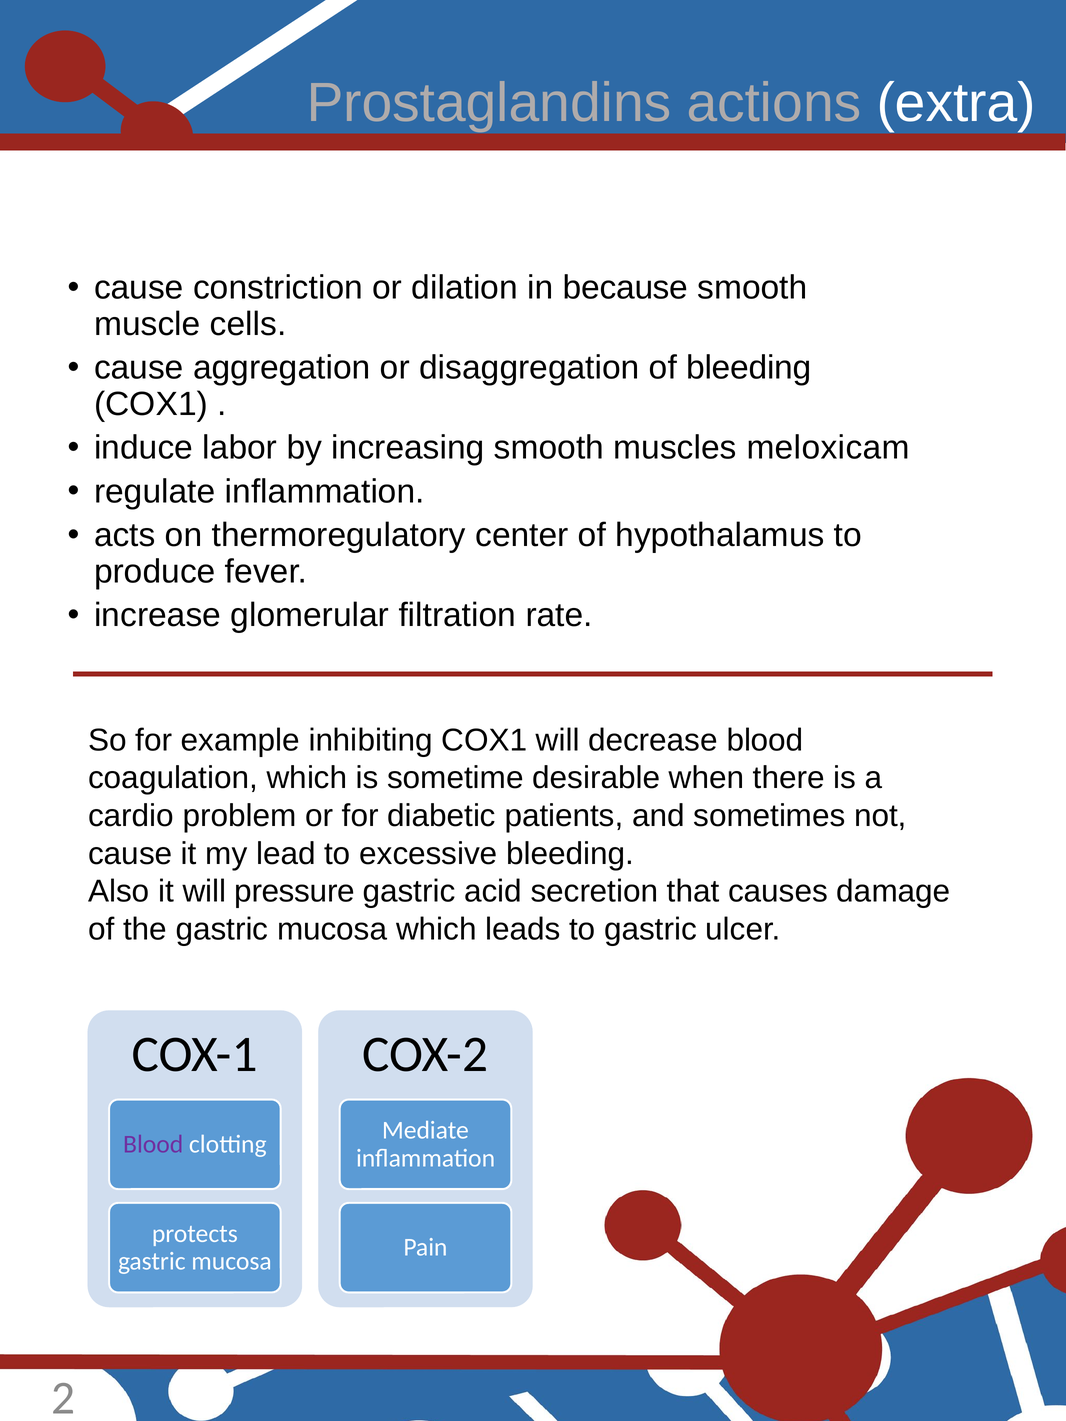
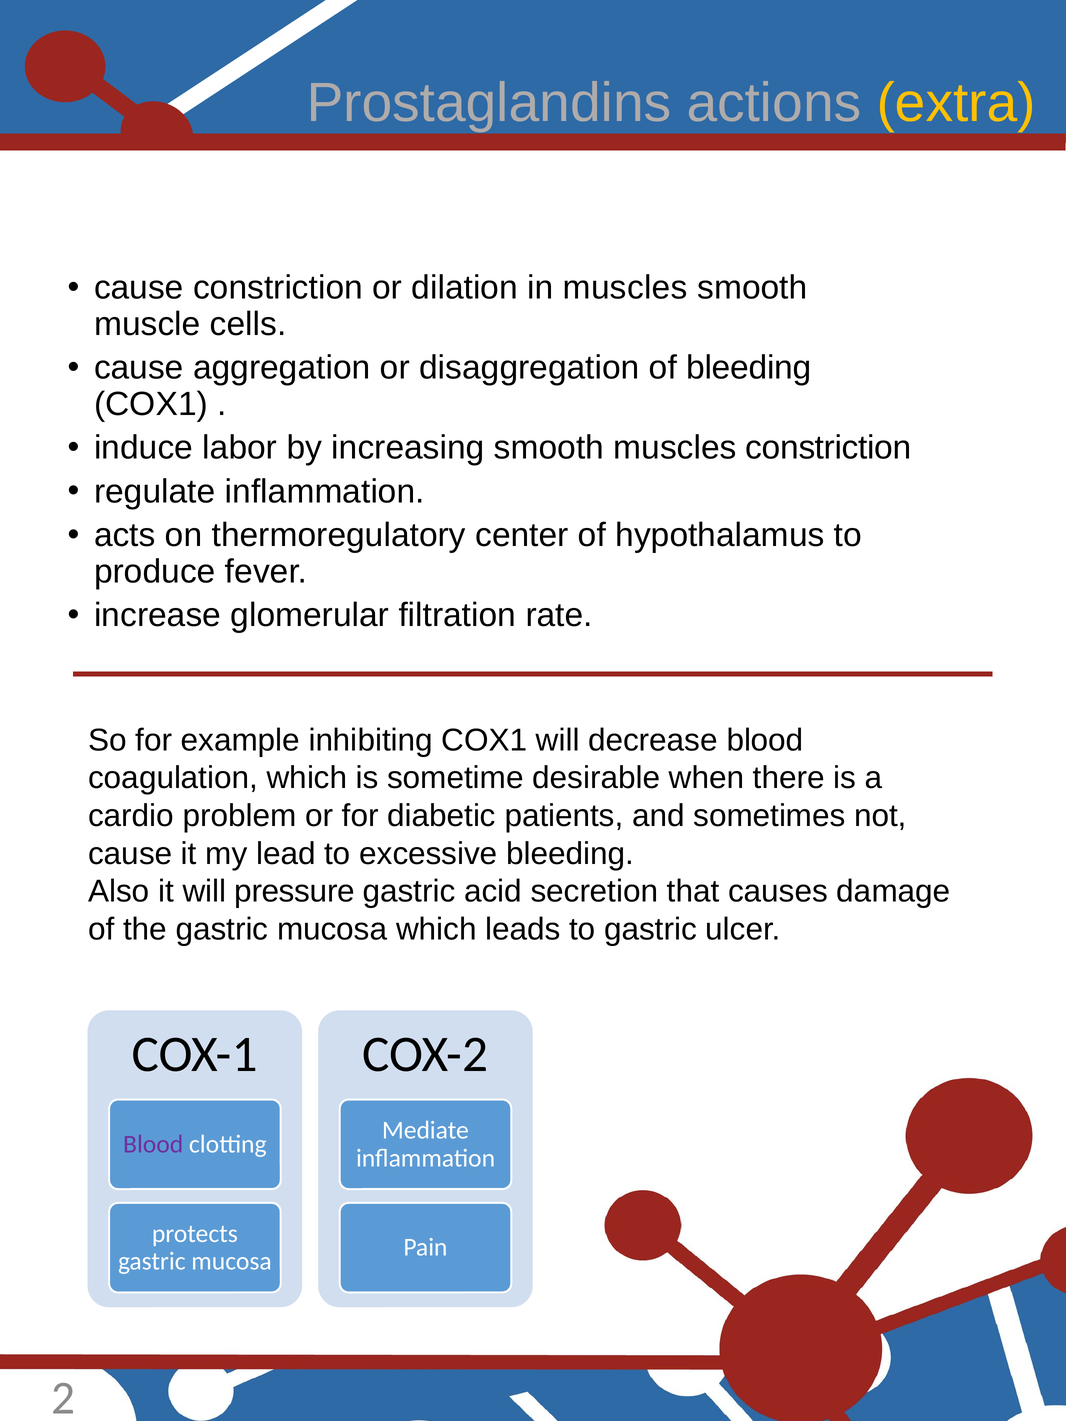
extra colour: white -> yellow
in because: because -> muscles
muscles meloxicam: meloxicam -> constriction
